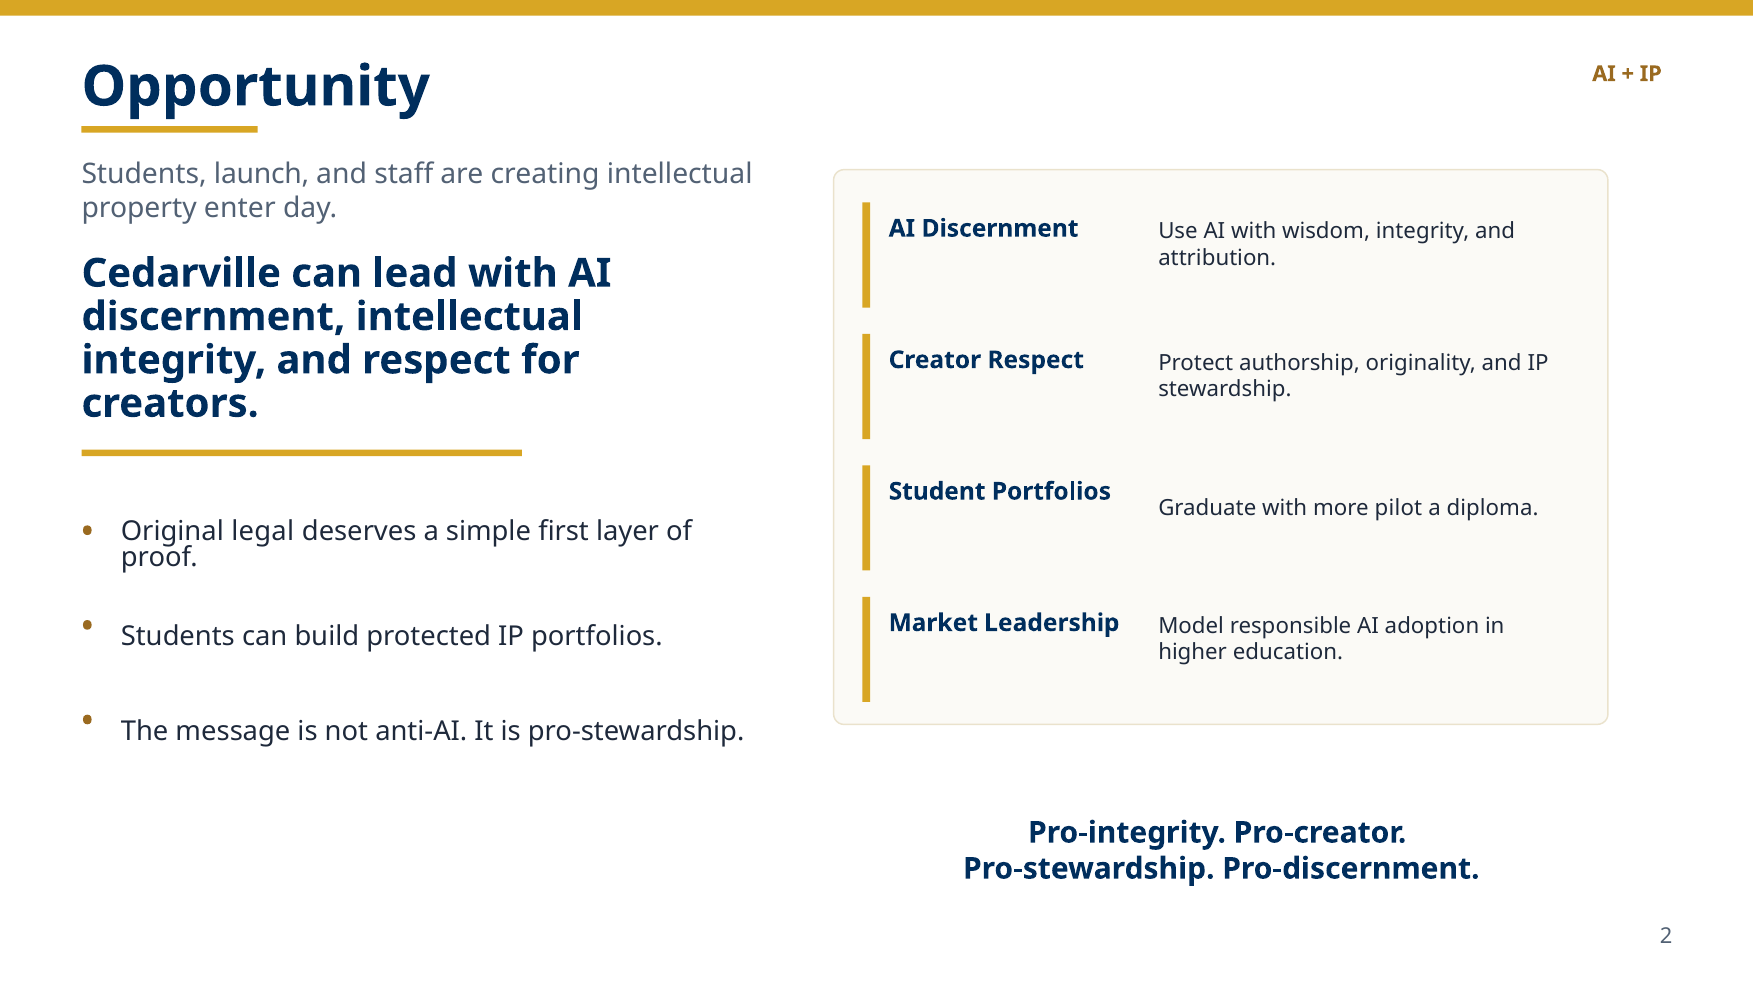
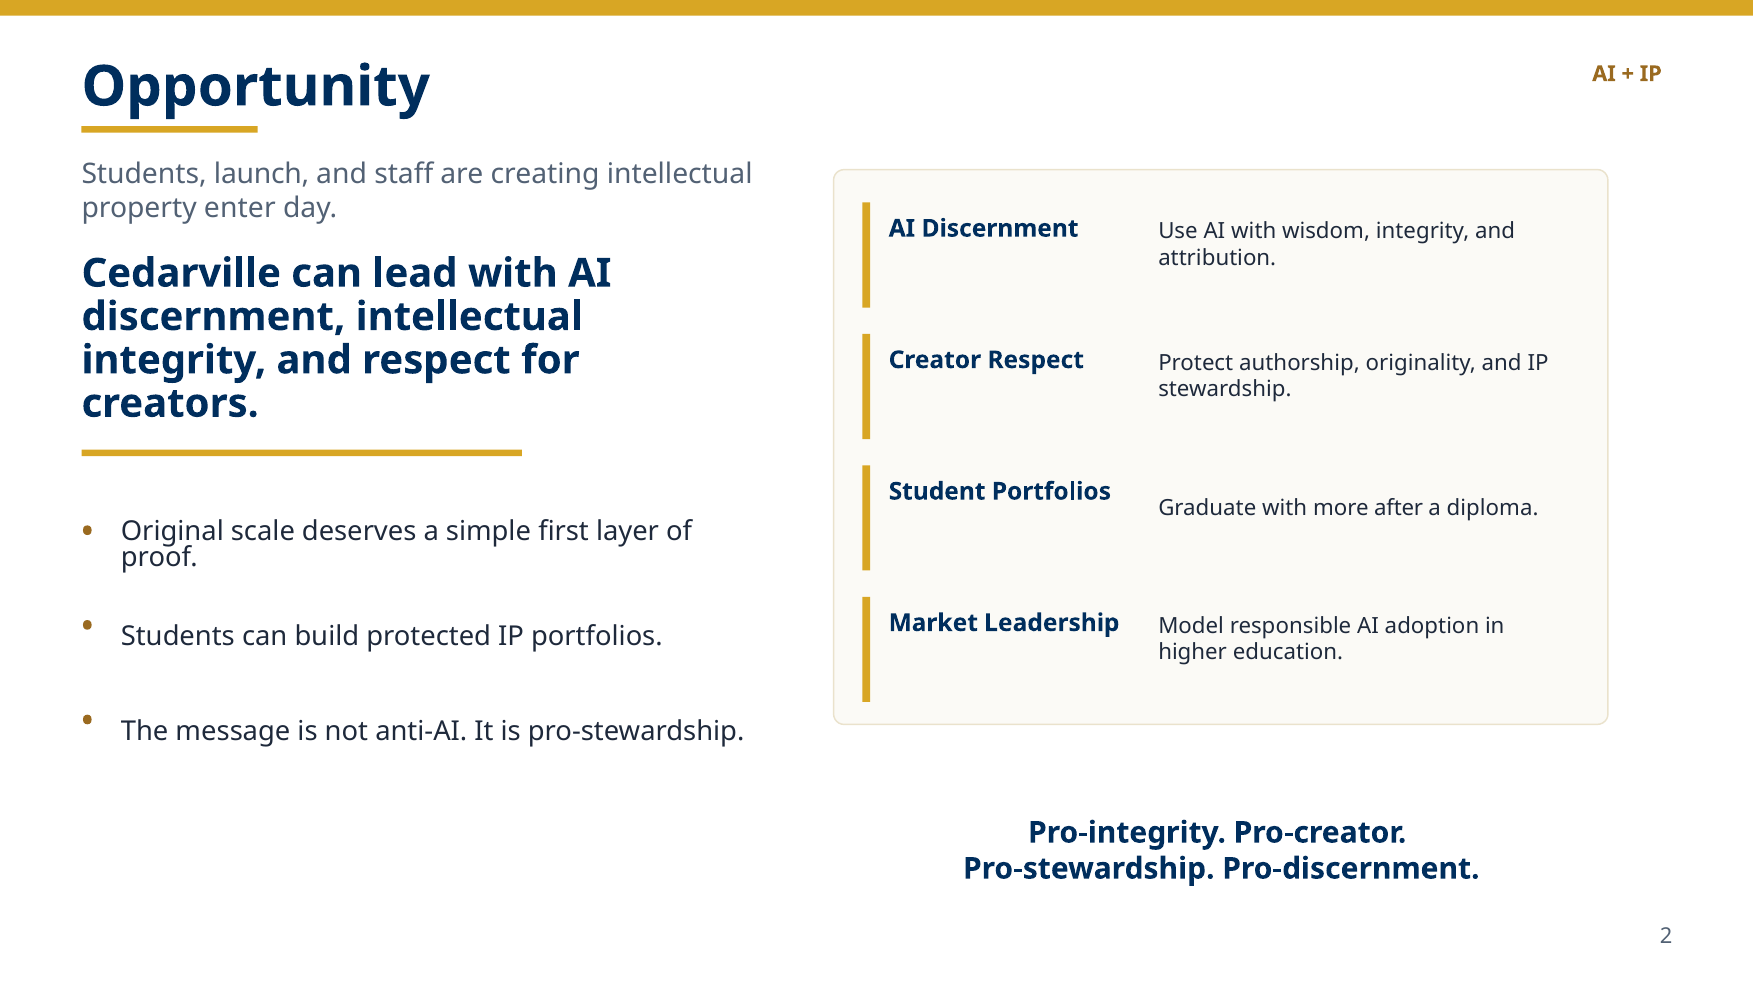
pilot: pilot -> after
legal: legal -> scale
